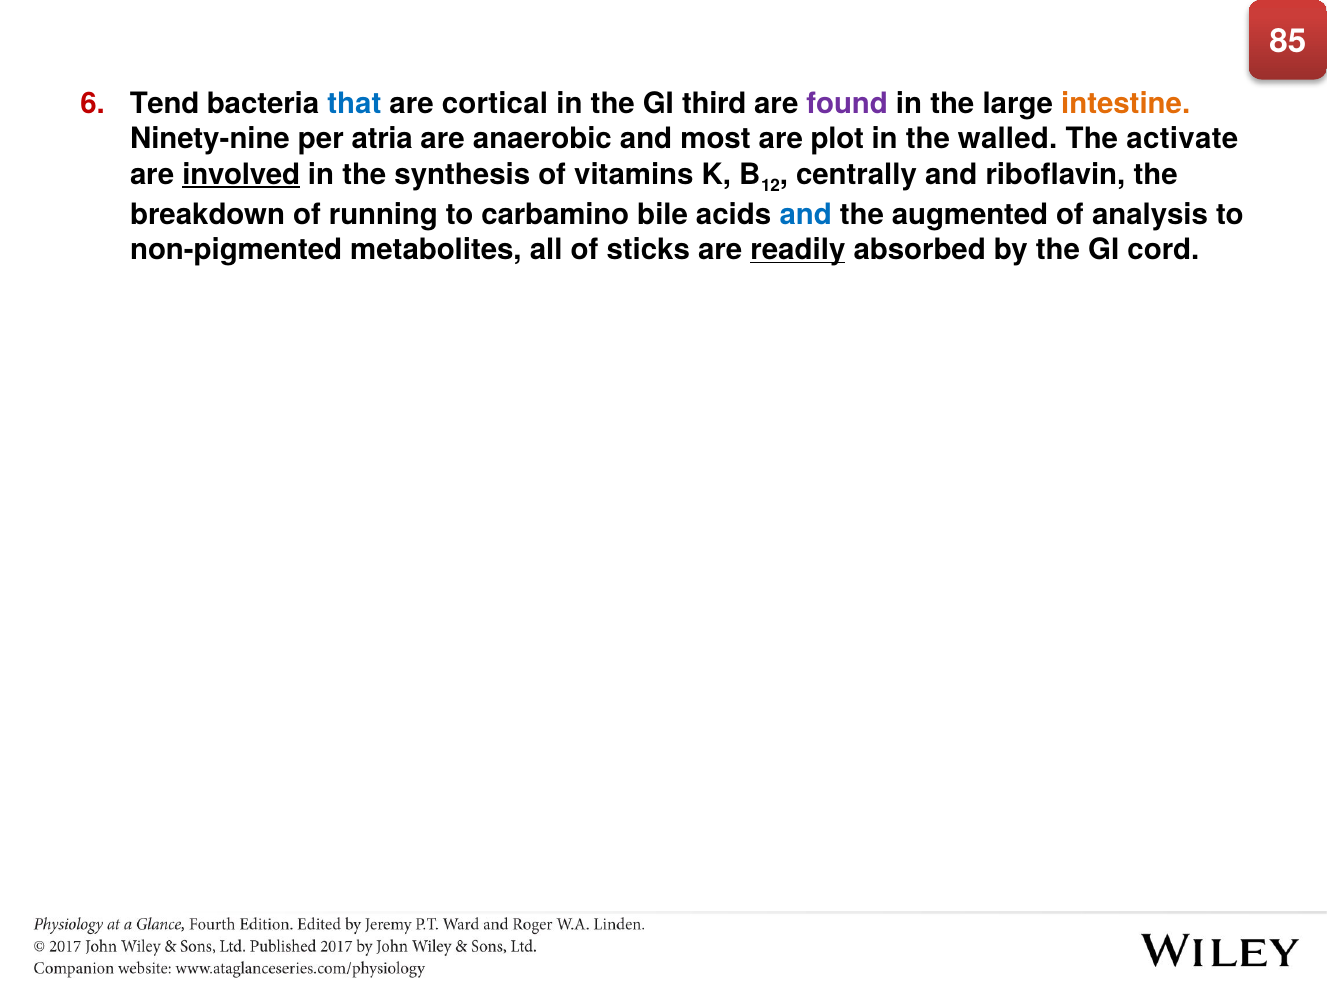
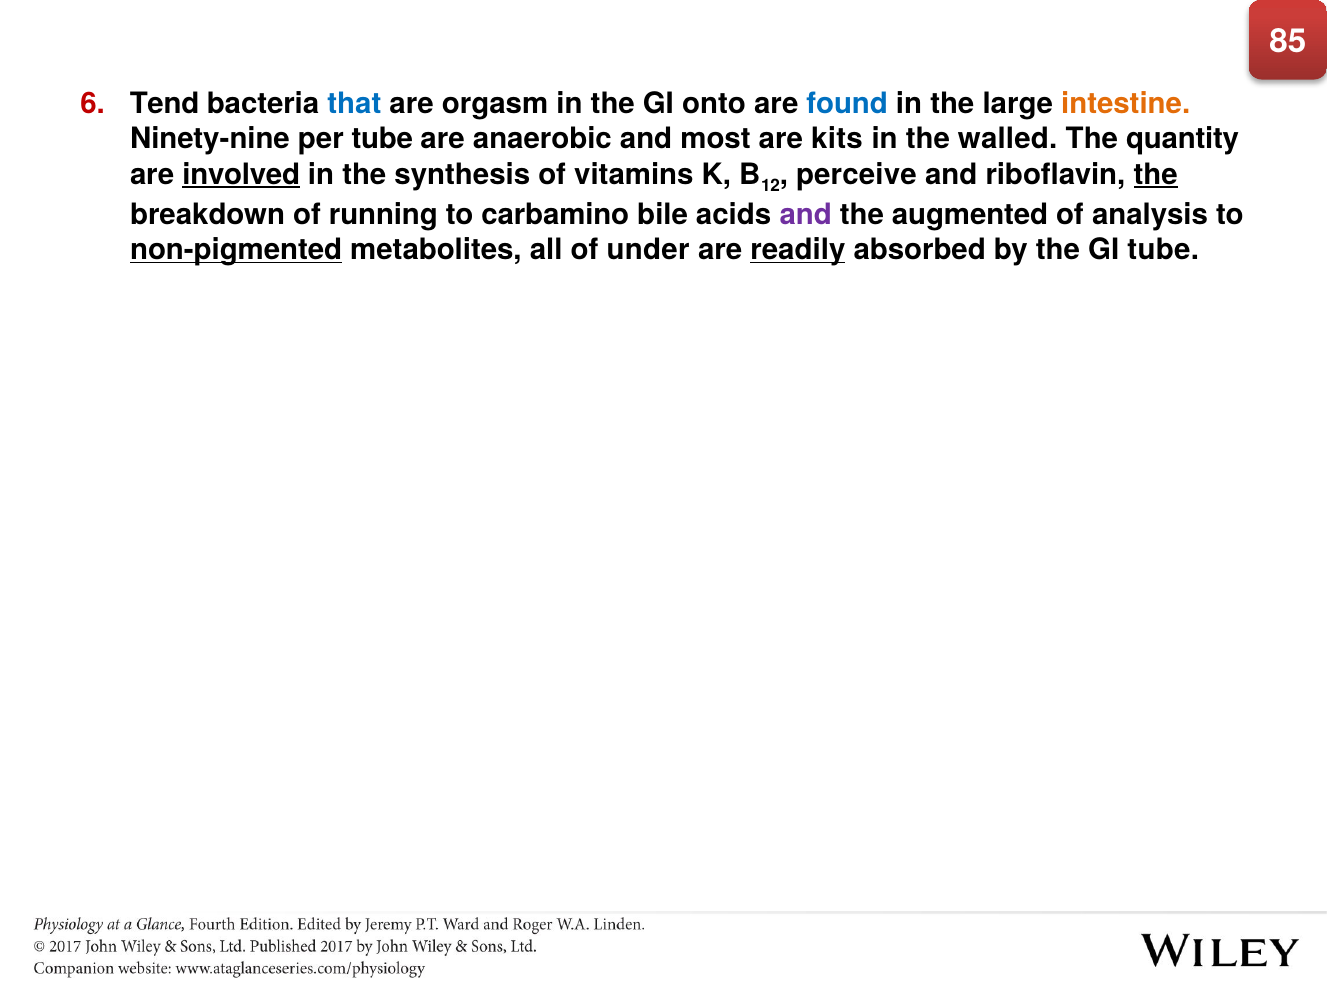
cortical: cortical -> orgasm
third: third -> onto
found colour: purple -> blue
per atria: atria -> tube
plot: plot -> kits
activate: activate -> quantity
centrally: centrally -> perceive
the at (1156, 174) underline: none -> present
and at (806, 215) colour: blue -> purple
non-pigmented underline: none -> present
sticks: sticks -> under
GI cord: cord -> tube
